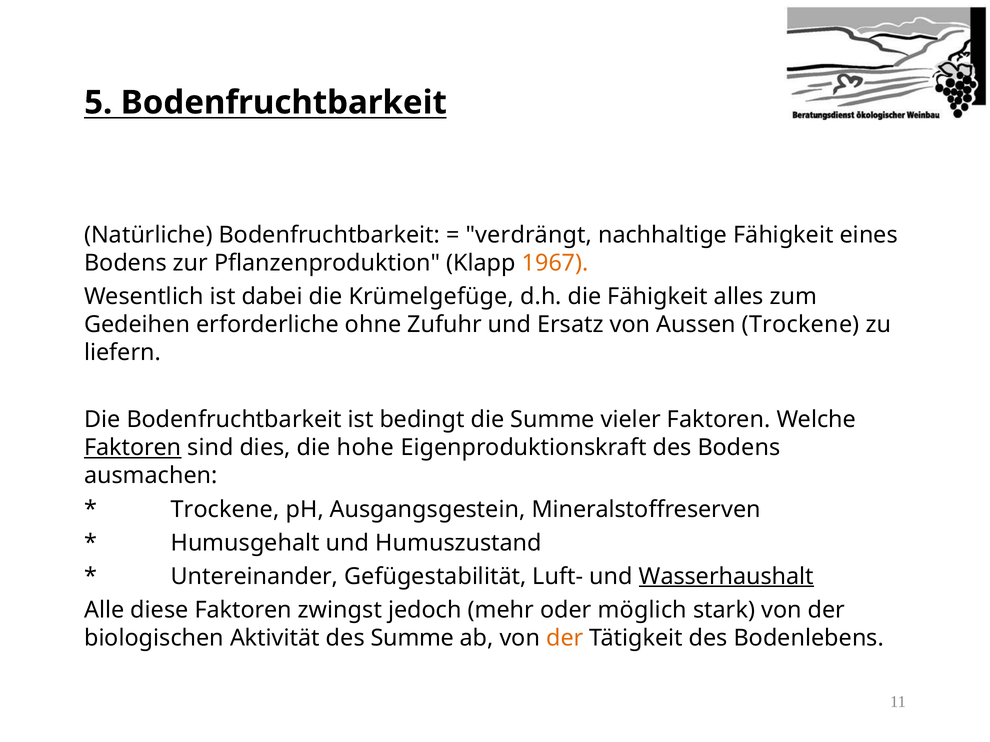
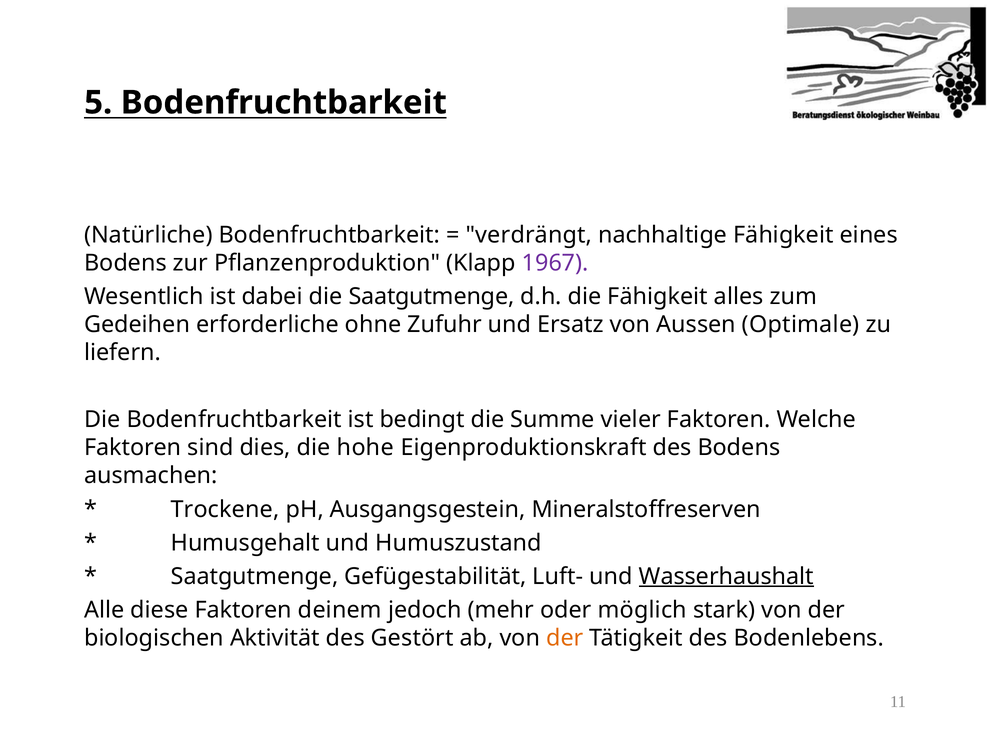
1967 colour: orange -> purple
die Krümelgefüge: Krümelgefüge -> Saatgutmenge
Aussen Trockene: Trockene -> Optimale
Faktoren at (133, 448) underline: present -> none
Untereinander at (255, 577): Untereinander -> Saatgutmenge
zwingst: zwingst -> deinem
des Summe: Summe -> Gestört
